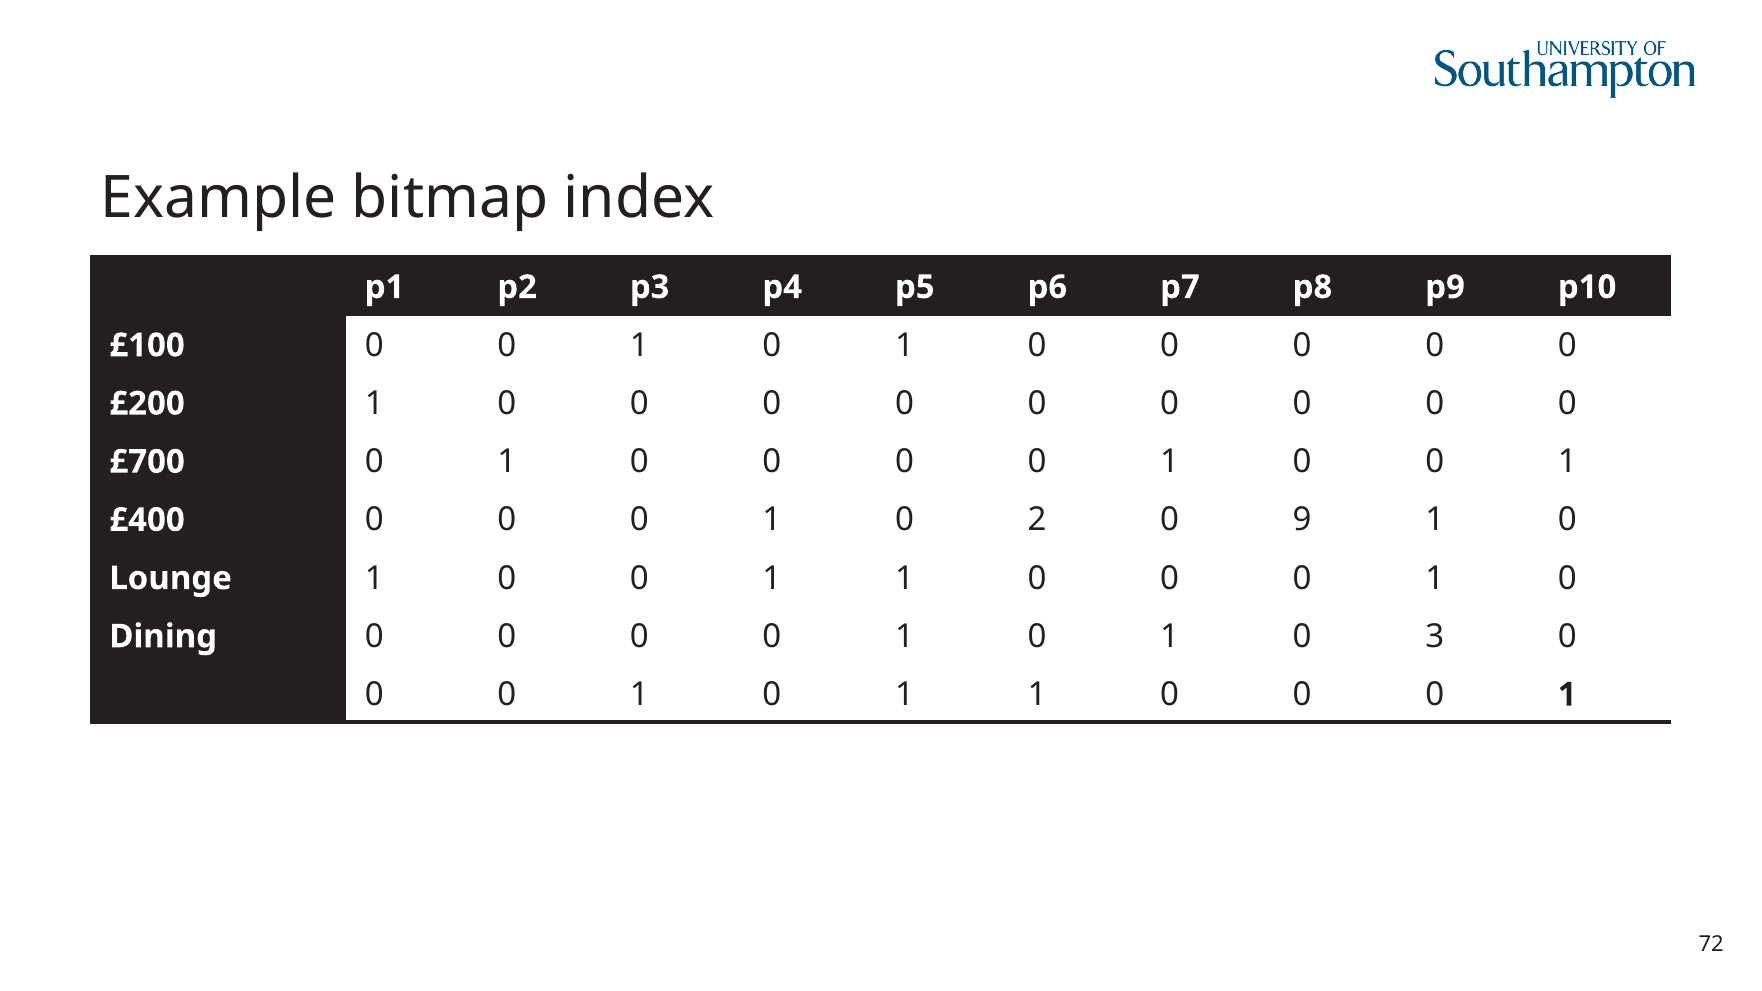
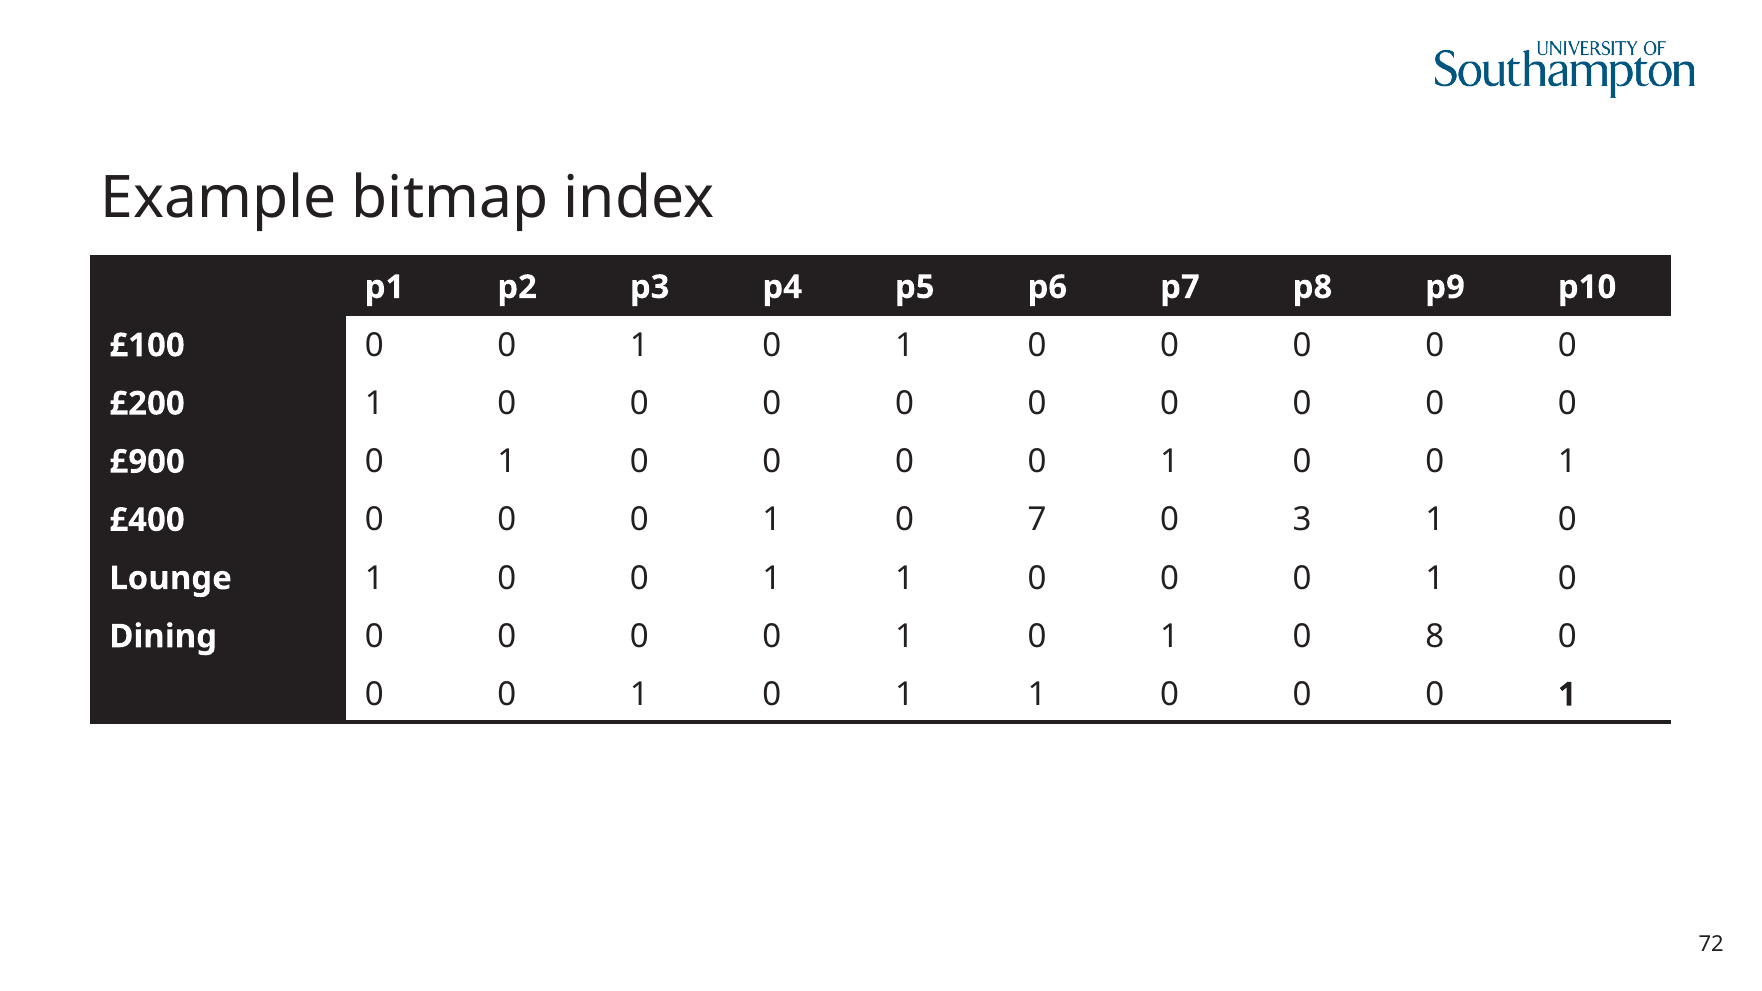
£700: £700 -> £900
2: 2 -> 7
9: 9 -> 3
3: 3 -> 8
